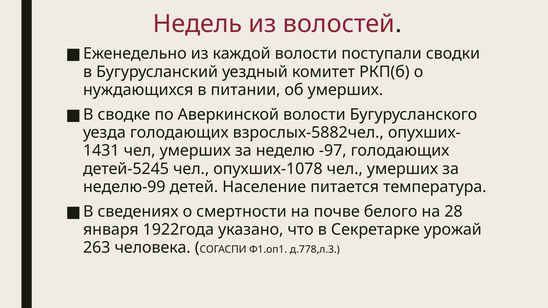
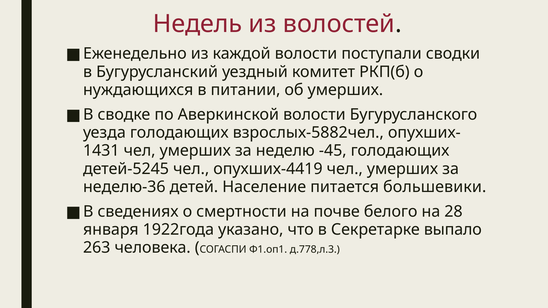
-97: -97 -> -45
опухших-1078: опухших-1078 -> опухших-4419
неделю-99: неделю-99 -> неделю-36
температура: температура -> большевики
урожай: урожай -> выпало
